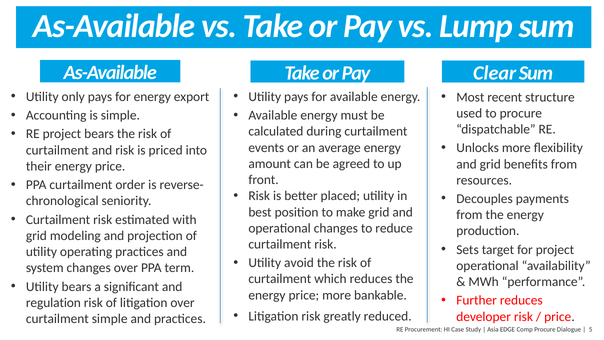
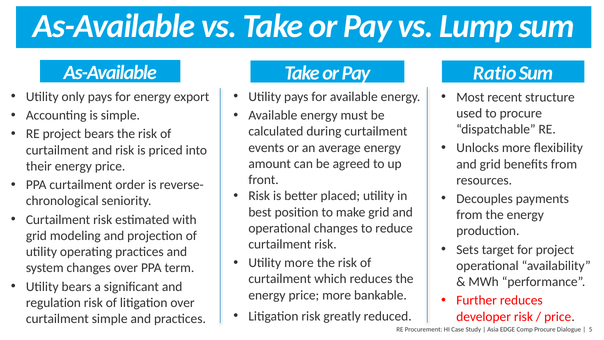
Clear: Clear -> Ratio
Utility avoid: avoid -> more
